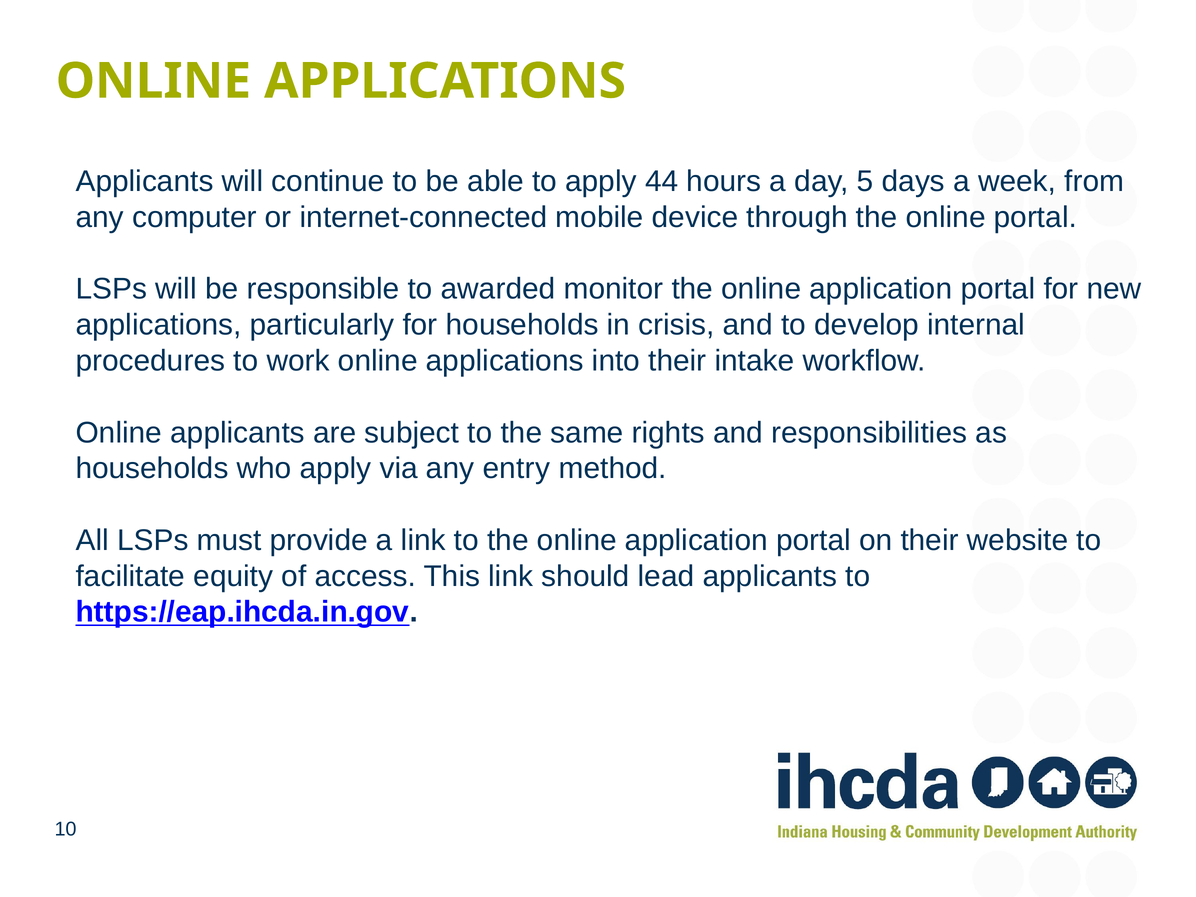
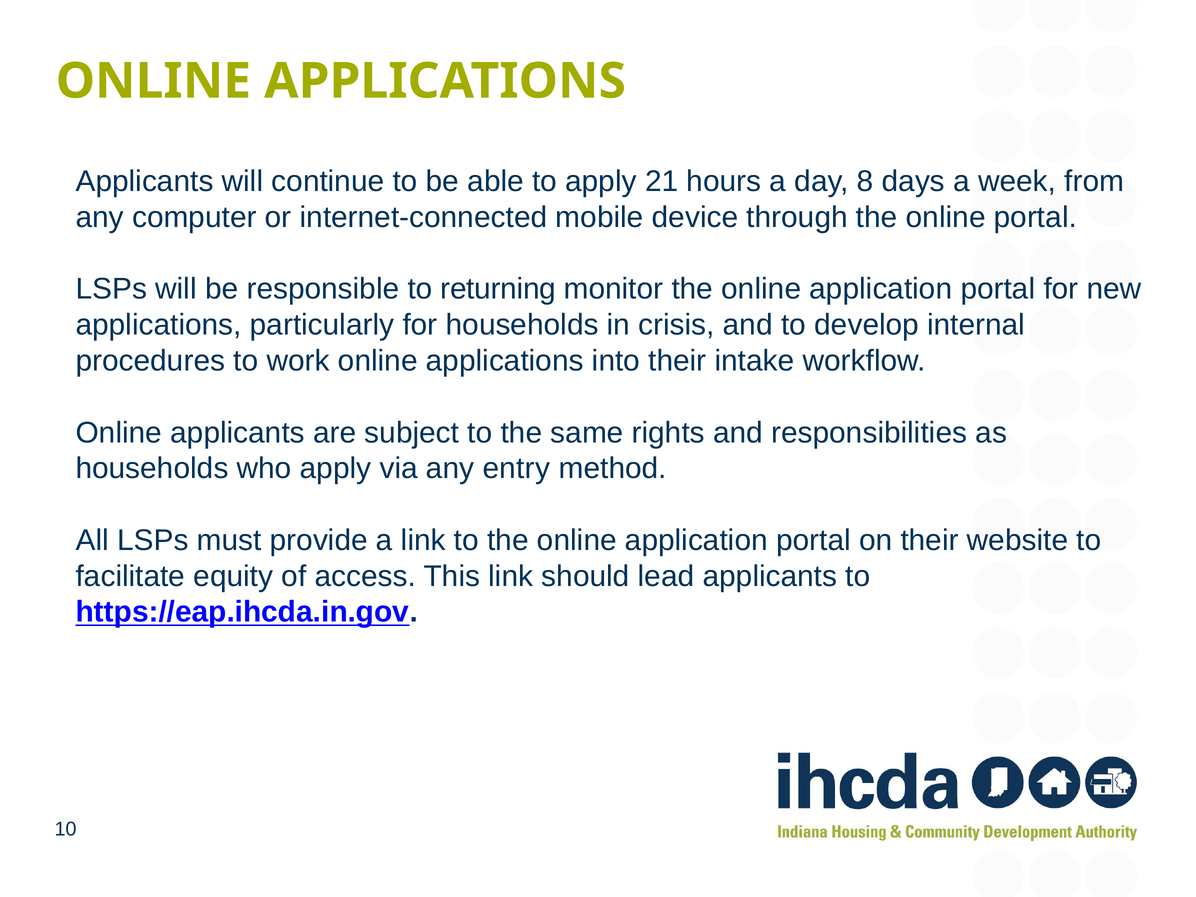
44: 44 -> 21
5: 5 -> 8
awarded: awarded -> returning
